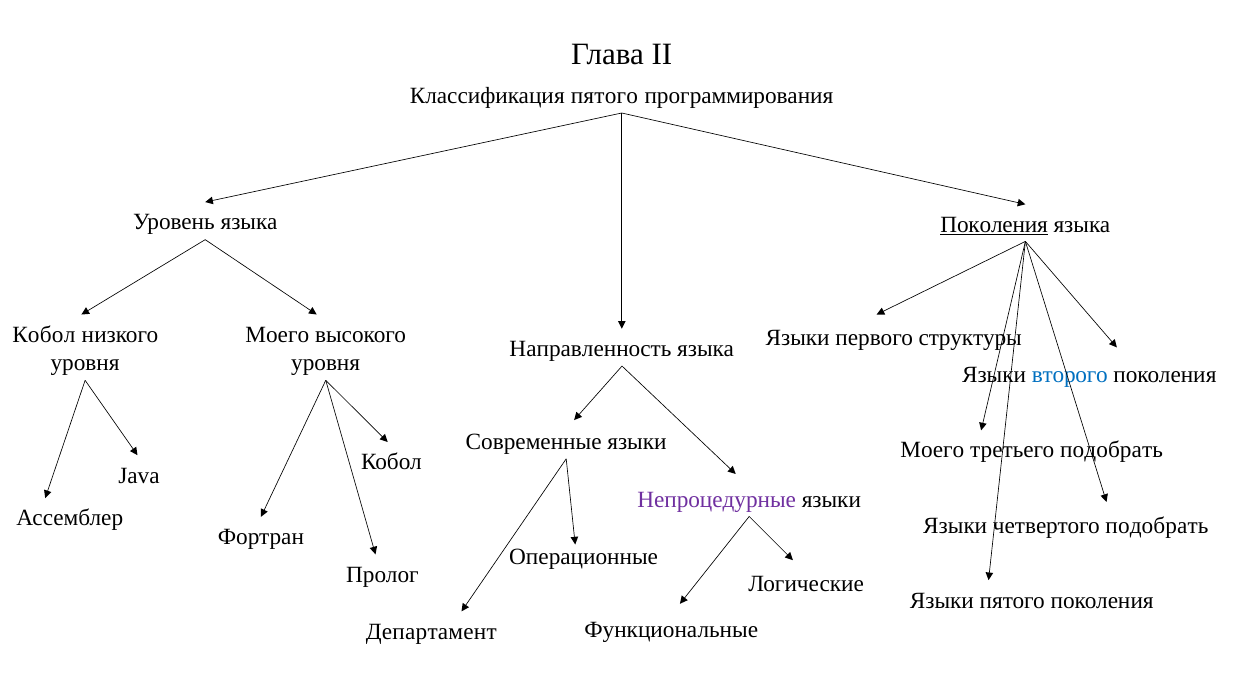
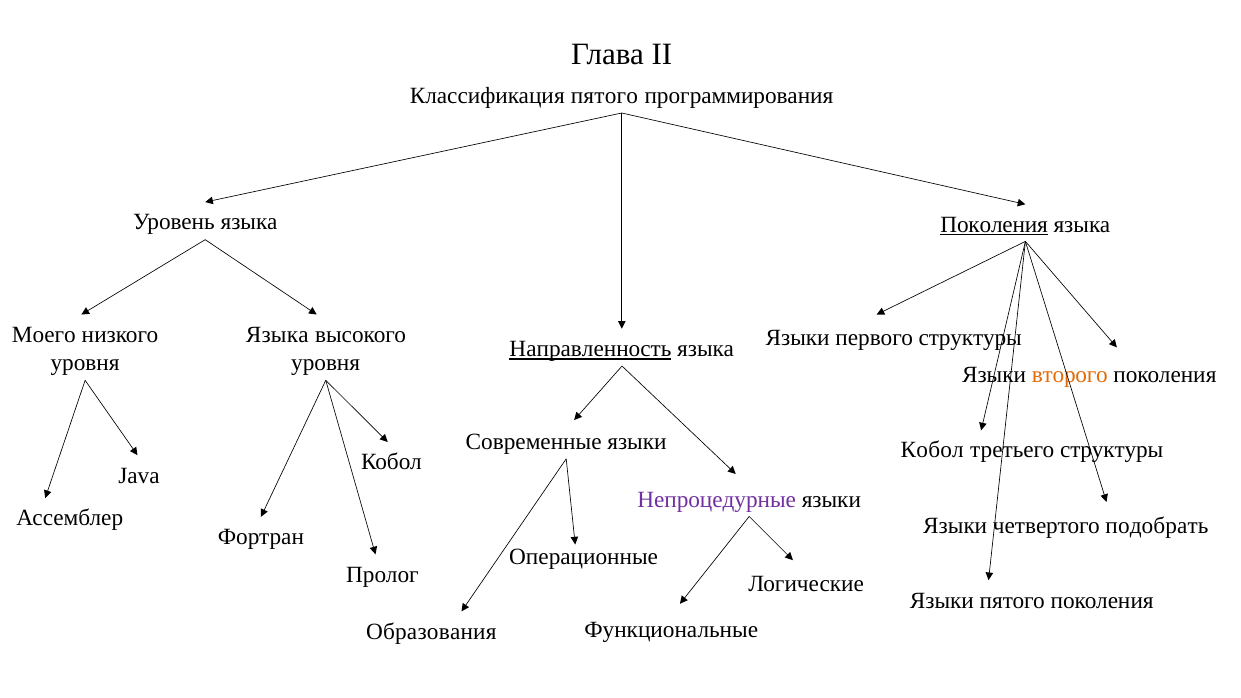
Кобол at (44, 335): Кобол -> Моего
Моего at (277, 335): Моего -> Языка
Направленность underline: none -> present
второго colour: blue -> orange
Моего at (932, 450): Моего -> Кобол
третьего подобрать: подобрать -> структуры
Департамент: Департамент -> Образования
